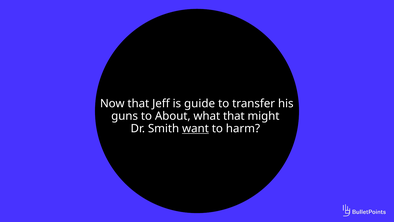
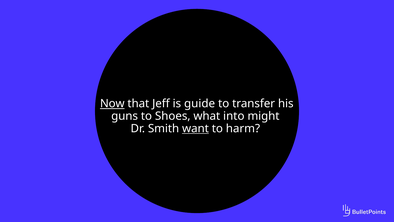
Now underline: none -> present
About: About -> Shoes
what that: that -> into
